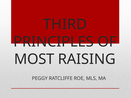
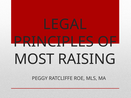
THIRD: THIRD -> LEGAL
